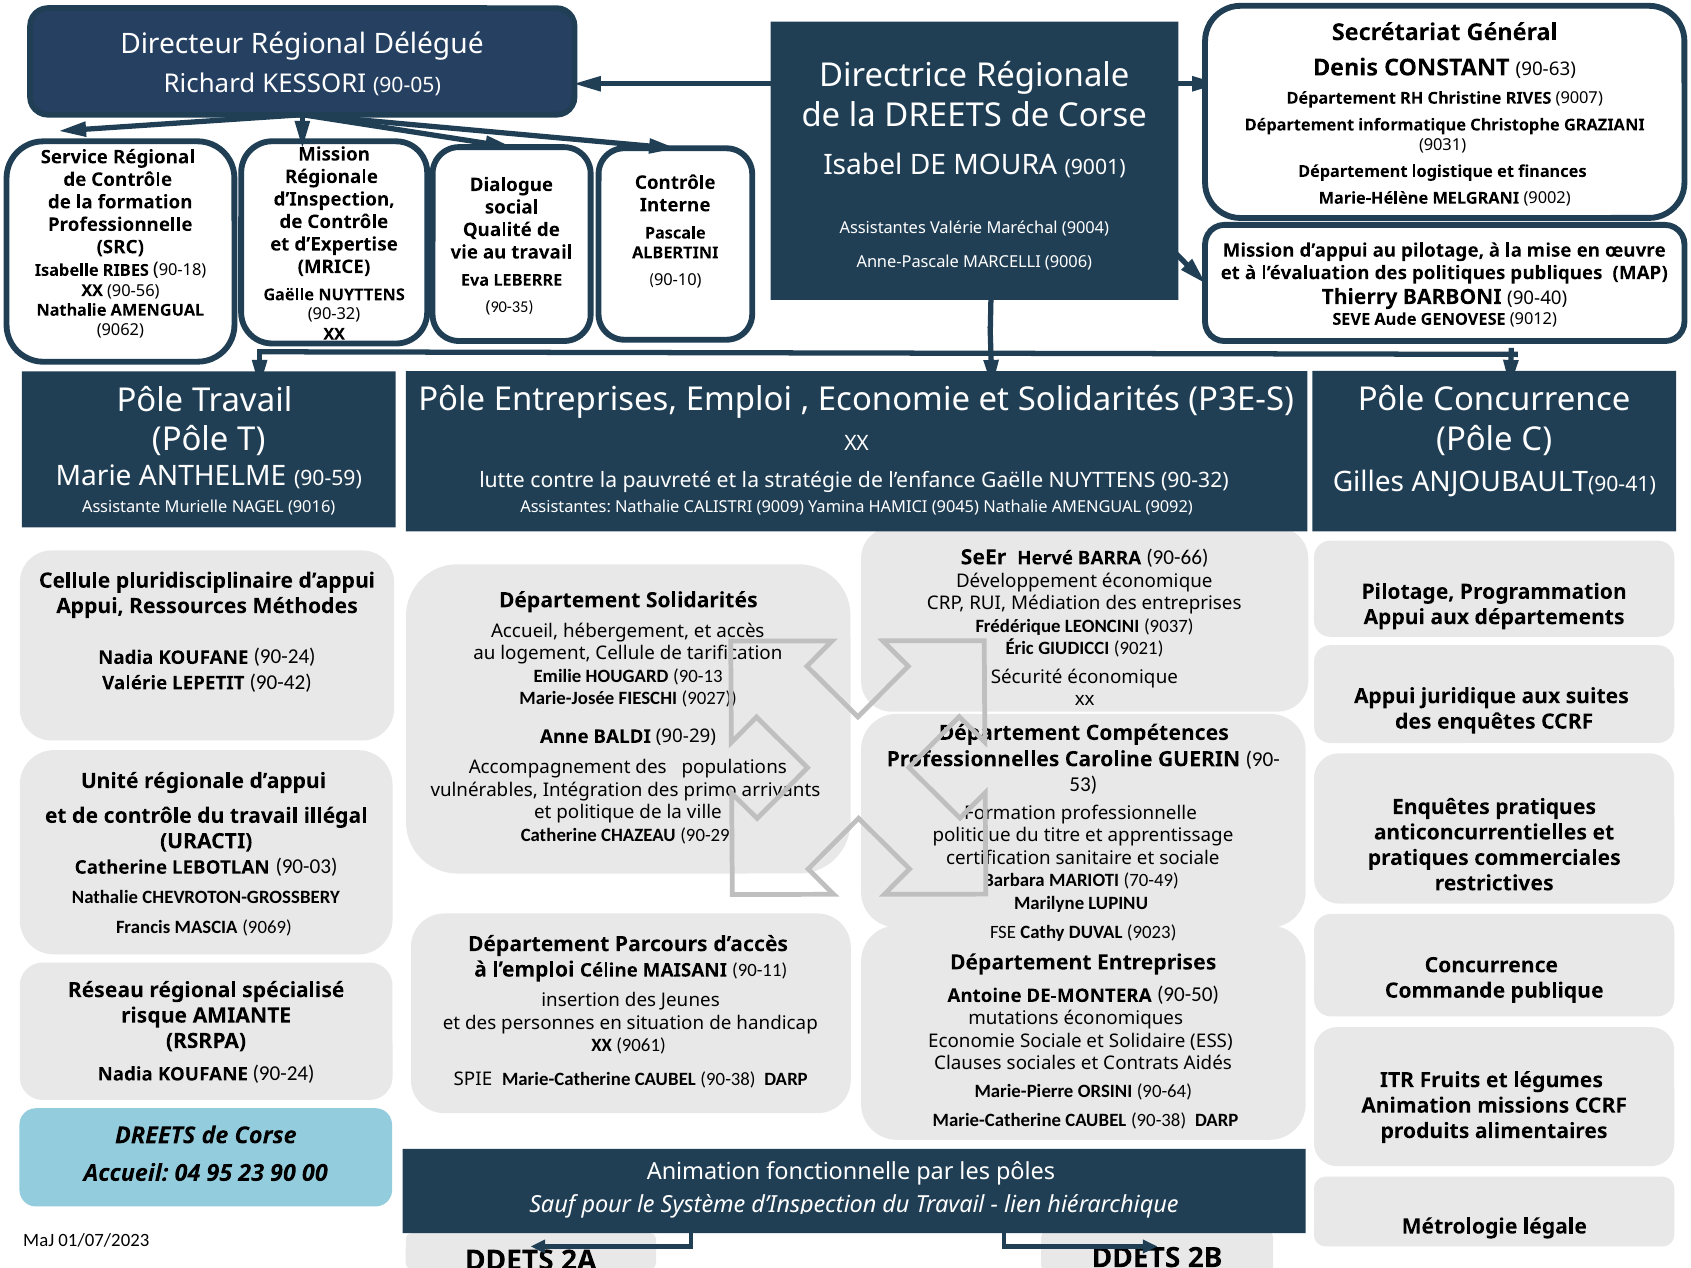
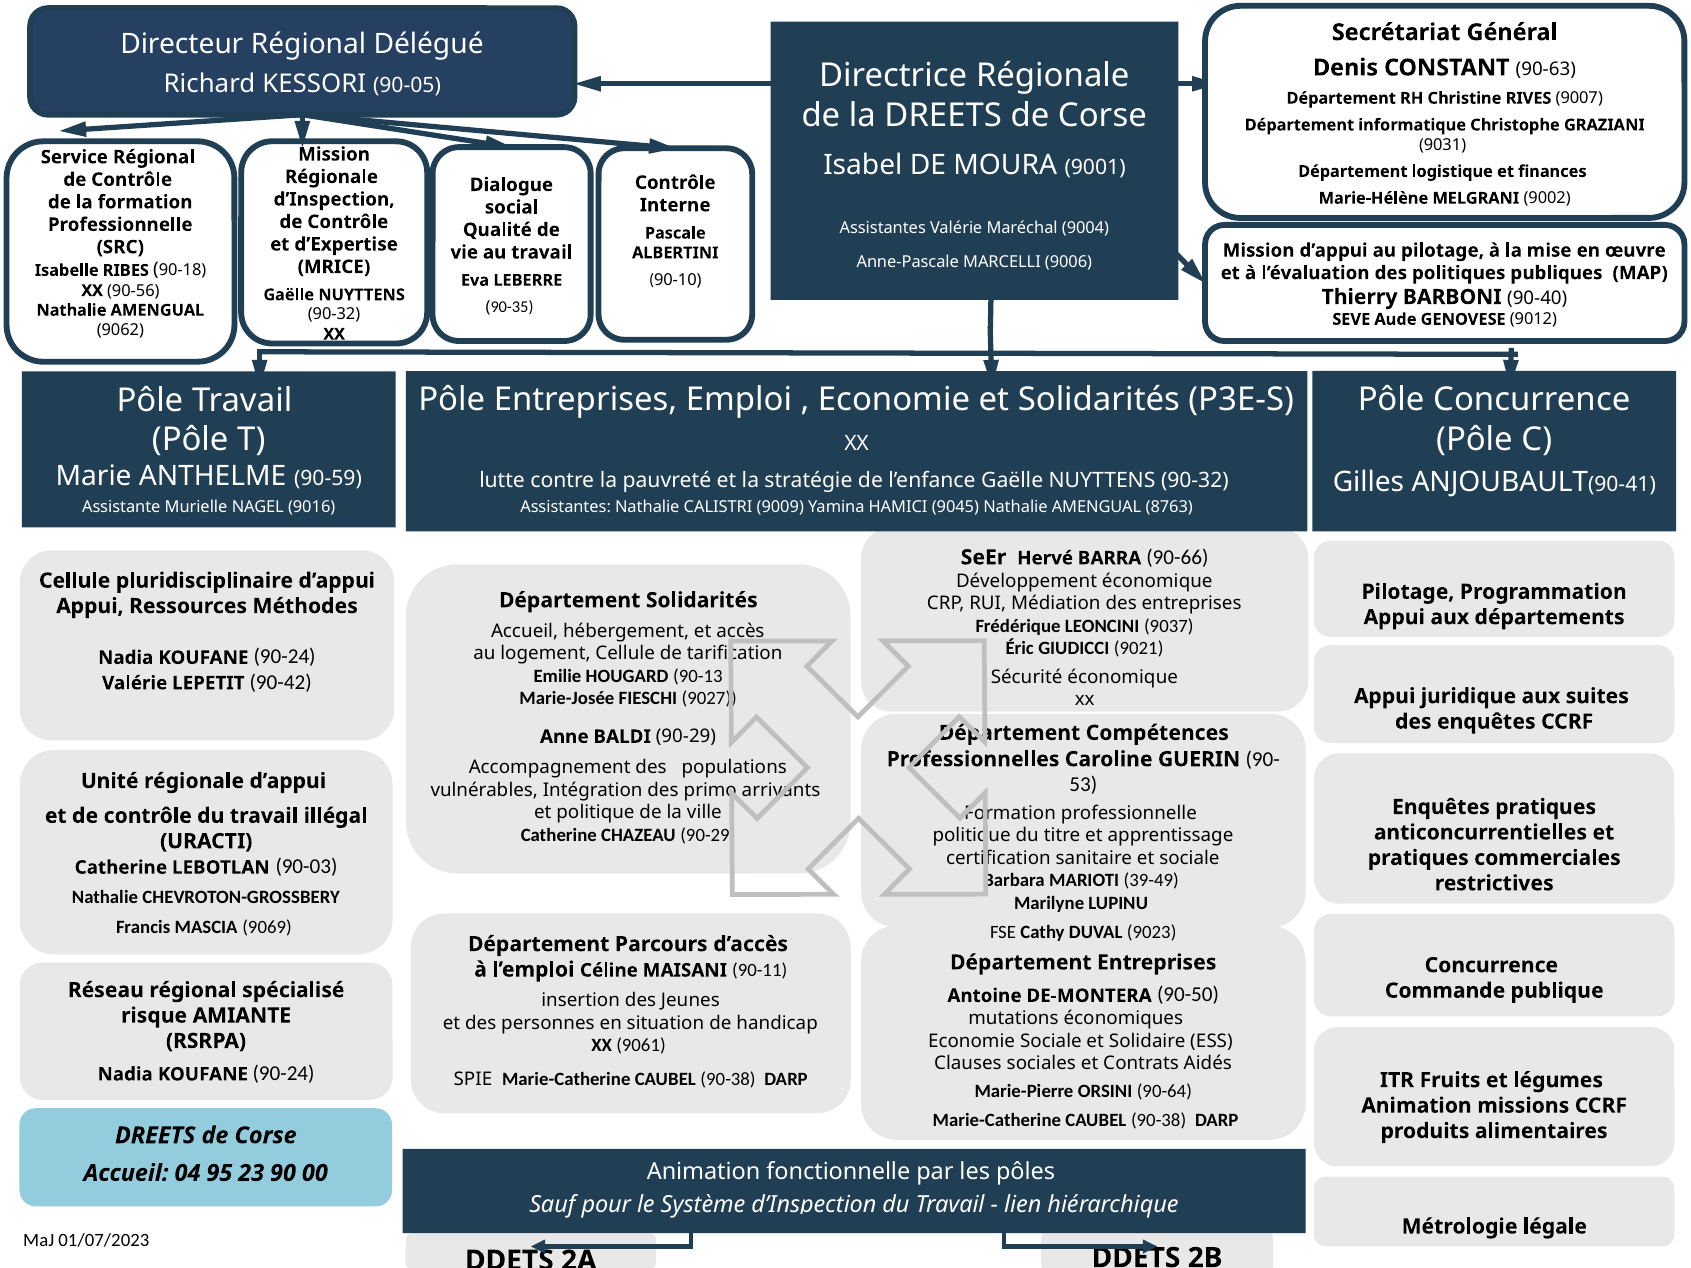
9092: 9092 -> 8763
70-49: 70-49 -> 39-49
